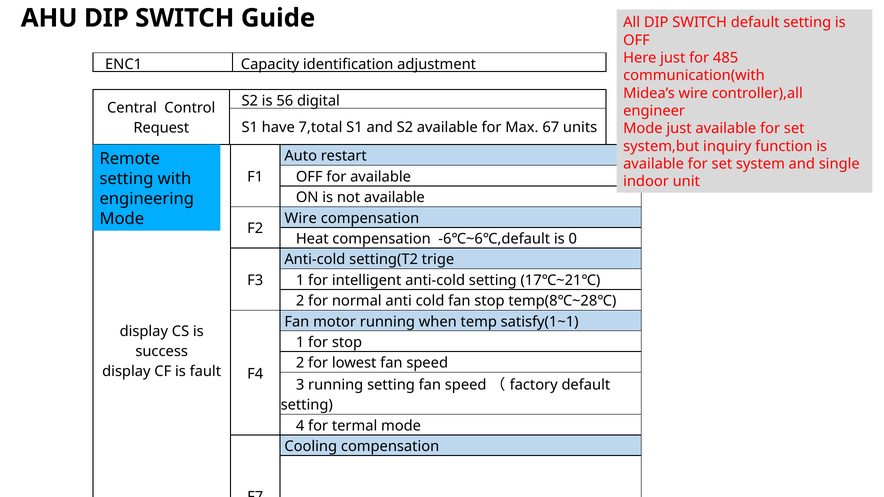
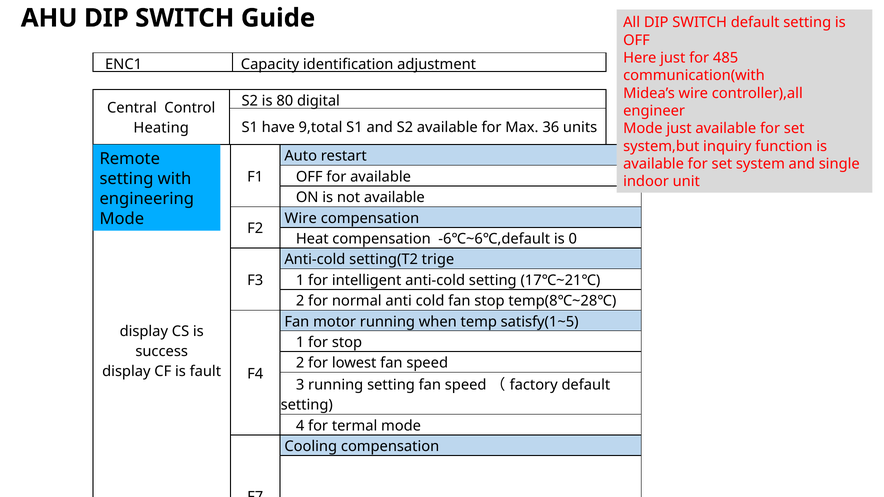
56: 56 -> 80
7,total: 7,total -> 9,total
67: 67 -> 36
Request: Request -> Heating
satisfy(1~1: satisfy(1~1 -> satisfy(1~5
